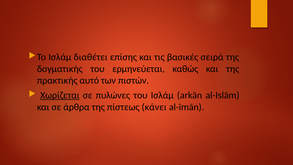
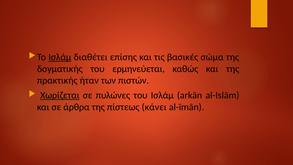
Ισλάμ at (60, 57) underline: none -> present
σειρά: σειρά -> σώμα
αυτό: αυτό -> ήταν
